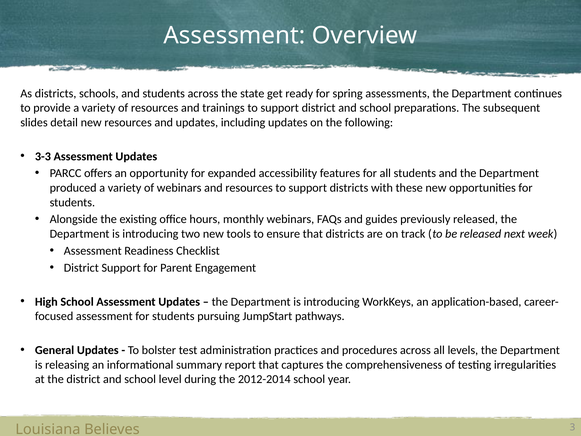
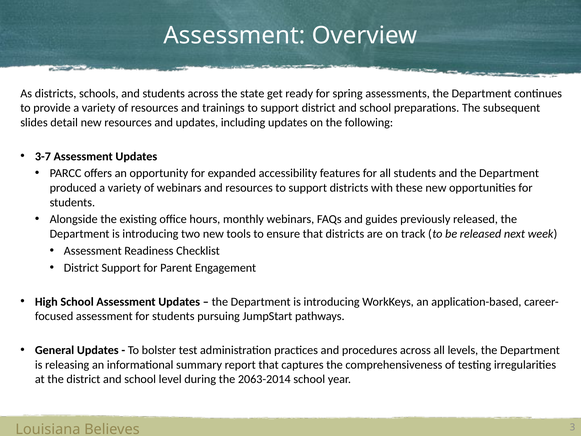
3-3: 3-3 -> 3-7
2012-2014: 2012-2014 -> 2063-2014
